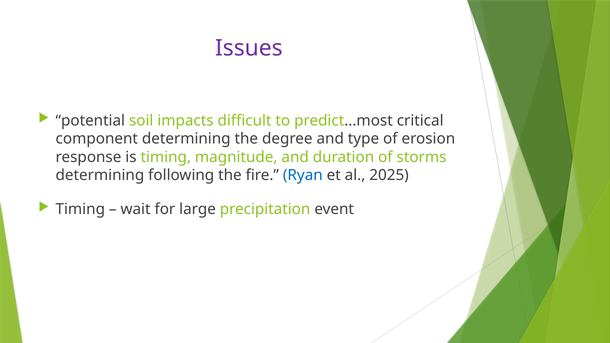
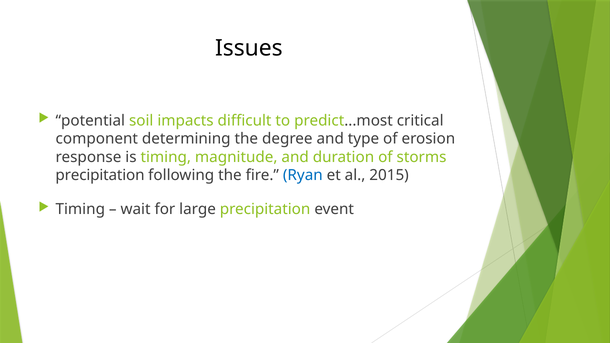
Issues colour: purple -> black
determining at (100, 176): determining -> precipitation
2025: 2025 -> 2015
